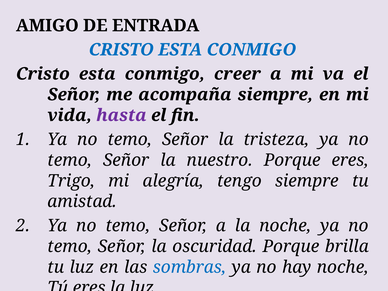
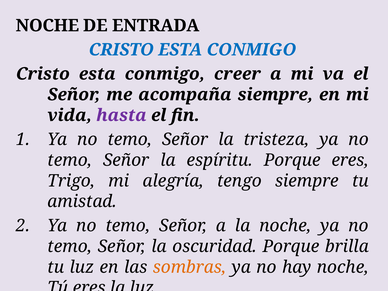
AMIGO at (47, 26): AMIGO -> NOCHE
nuestro: nuestro -> espíritu
sombras colour: blue -> orange
